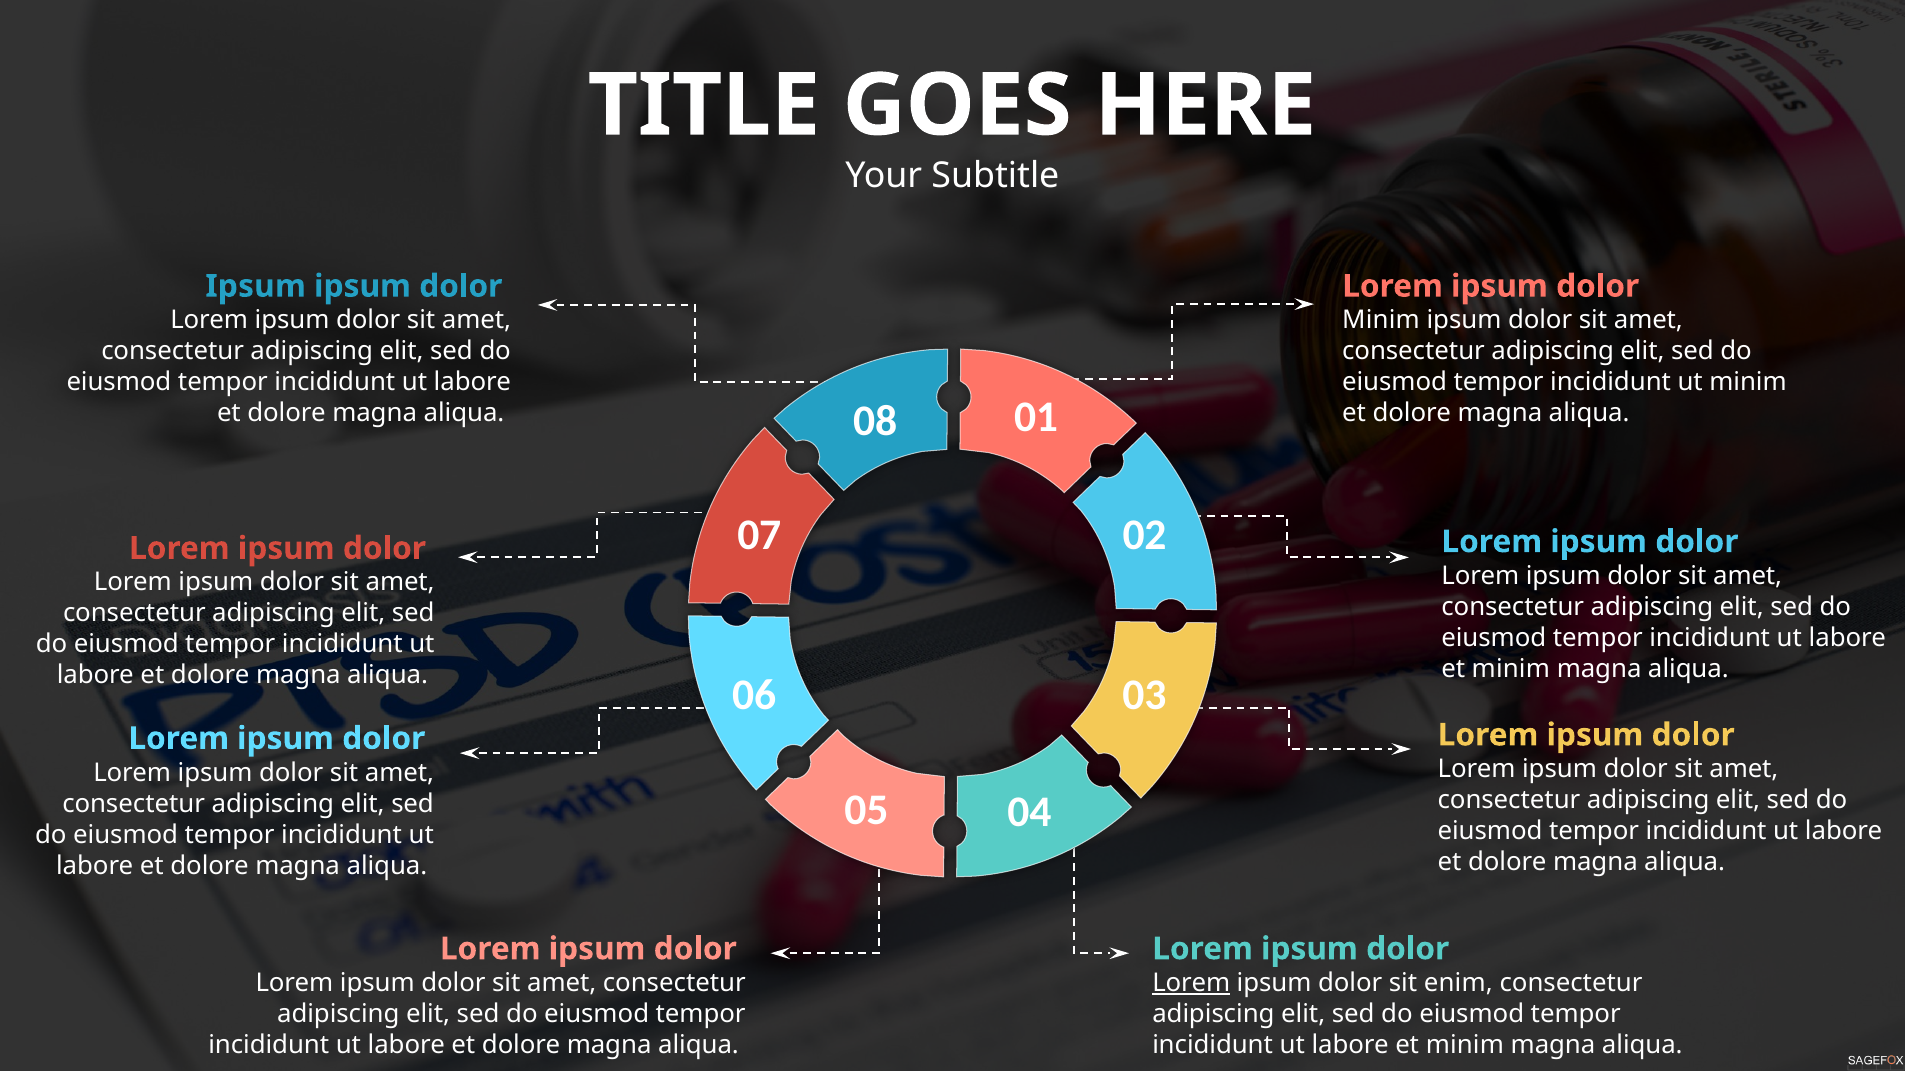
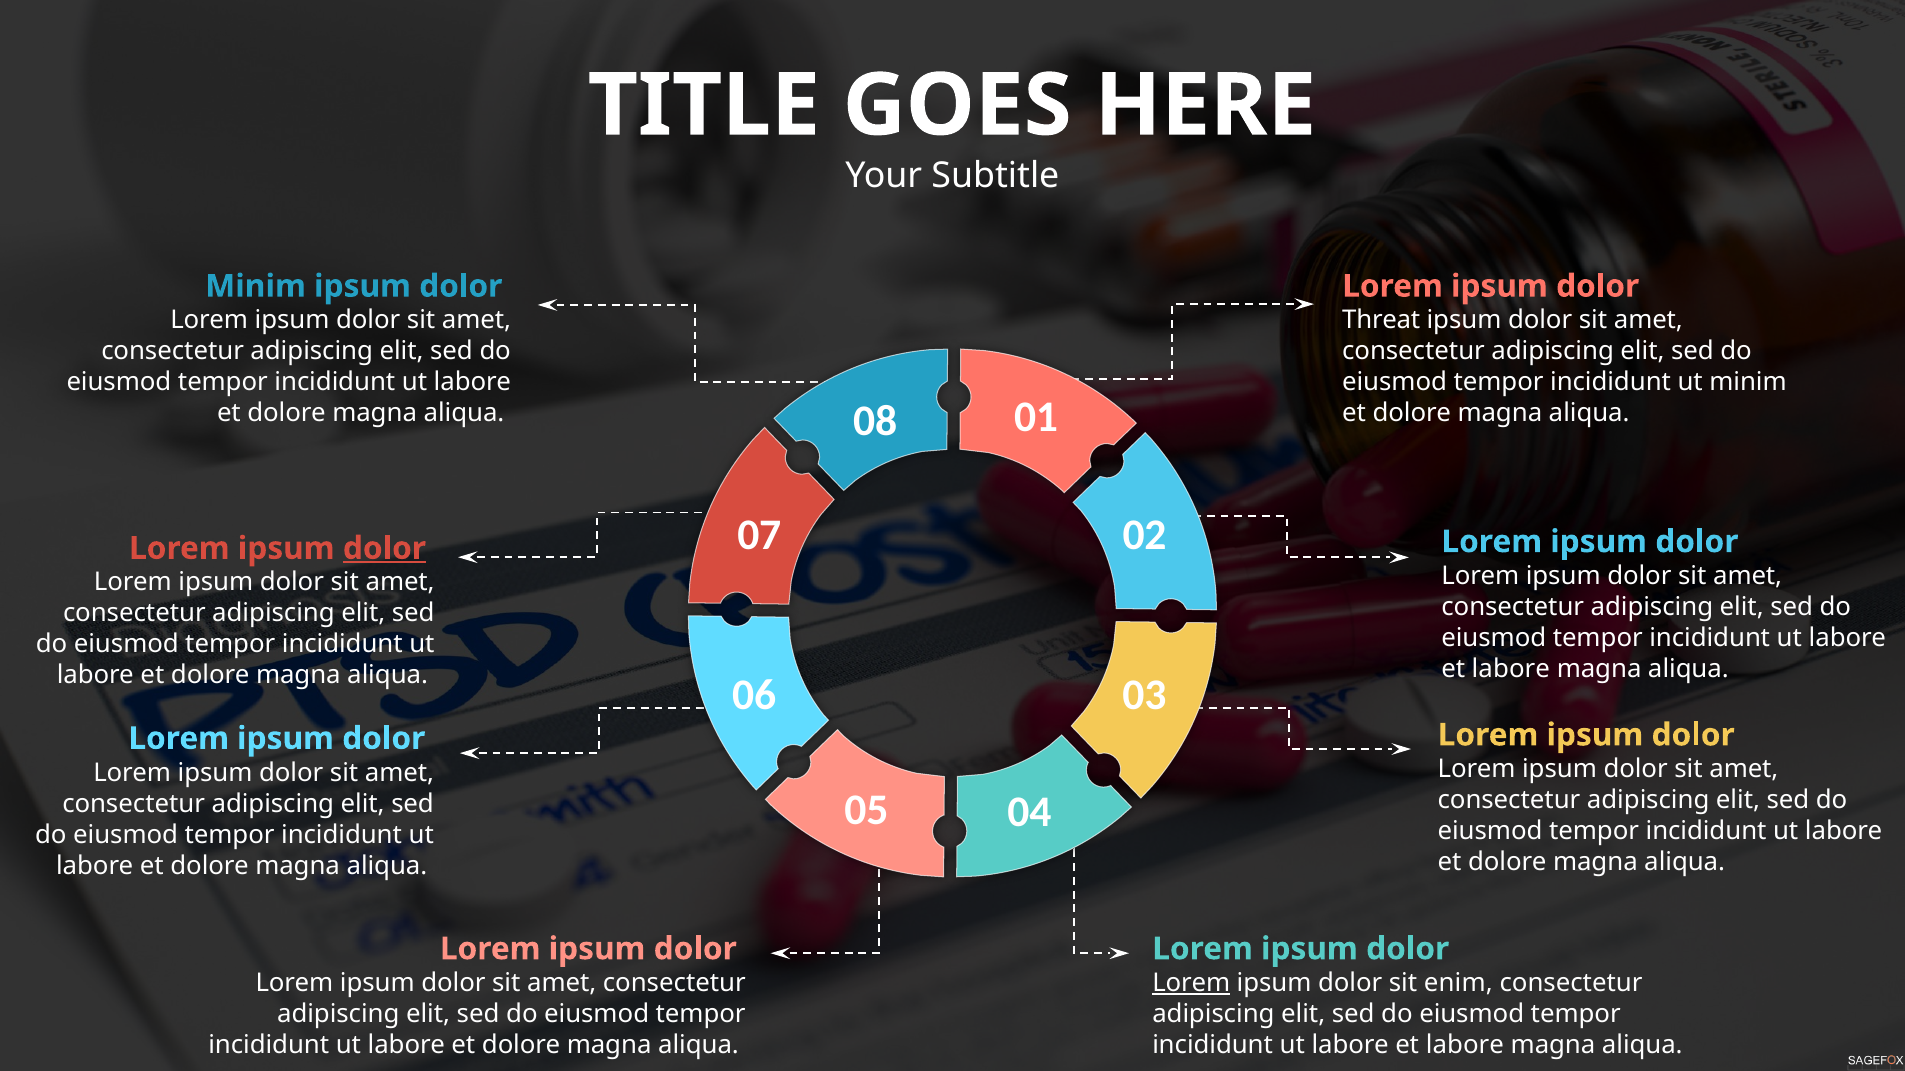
Ipsum at (256, 286): Ipsum -> Minim
Minim at (1381, 320): Minim -> Threat
dolor at (384, 549) underline: none -> present
minim at (1511, 669): minim -> labore
minim at (1465, 1045): minim -> labore
